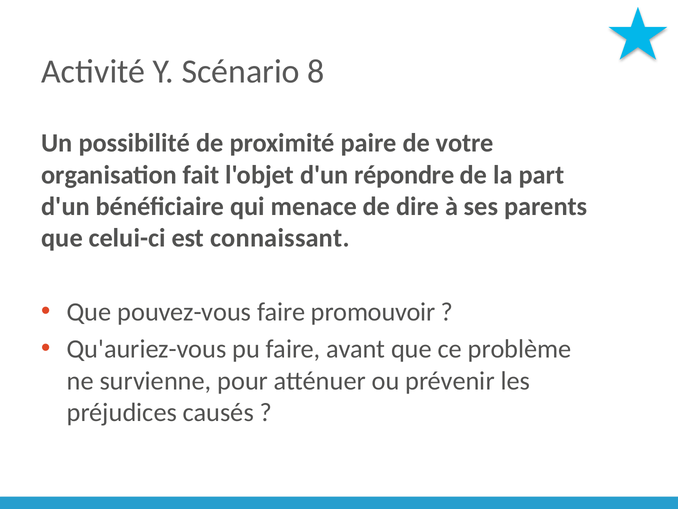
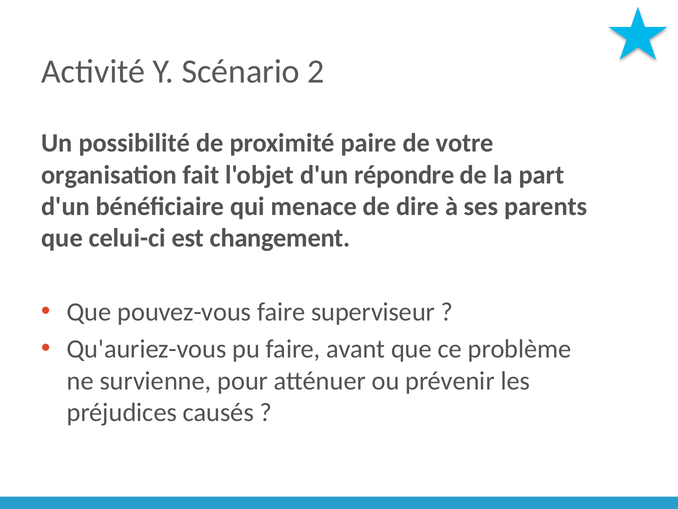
8: 8 -> 2
connaissant: connaissant -> changement
promouvoir: promouvoir -> superviseur
